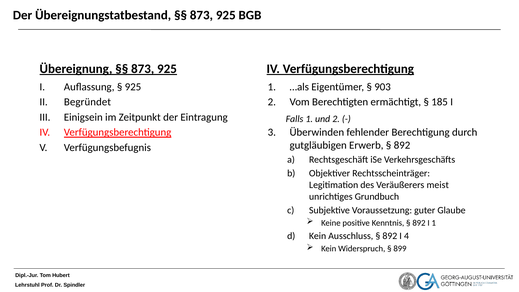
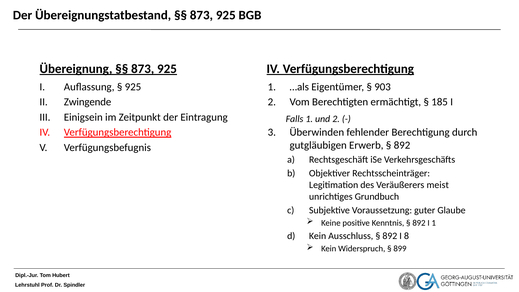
Begründet: Begründet -> Zwingende
4: 4 -> 8
